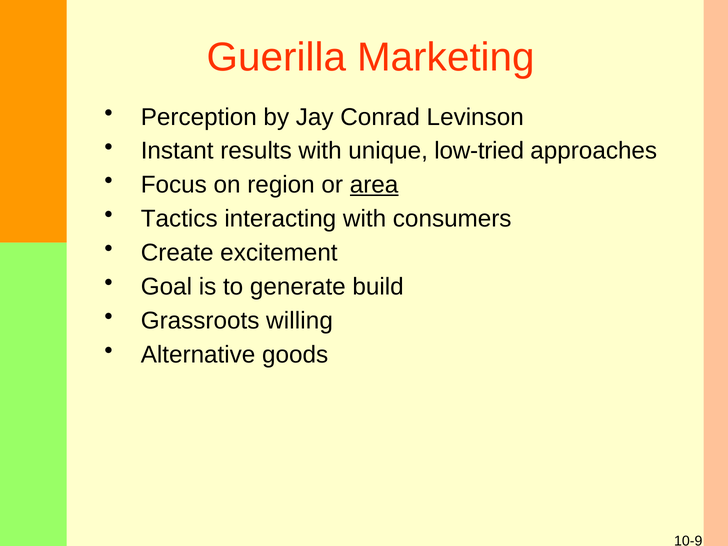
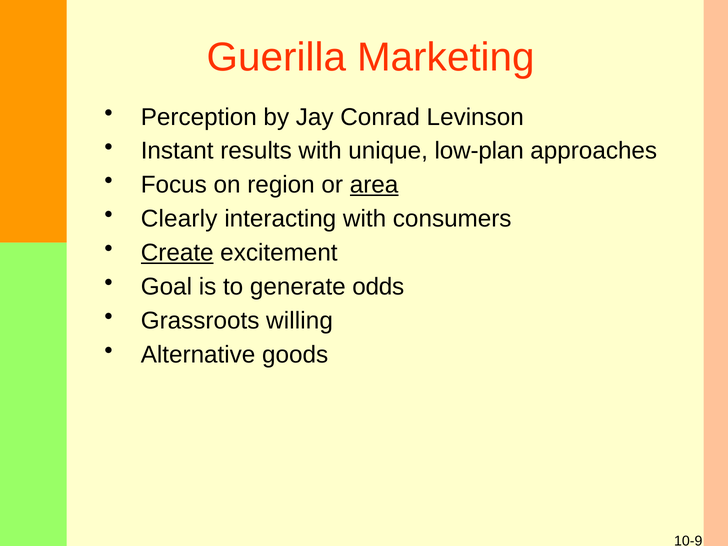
low-tried: low-tried -> low-plan
Tactics: Tactics -> Clearly
Create underline: none -> present
build: build -> odds
